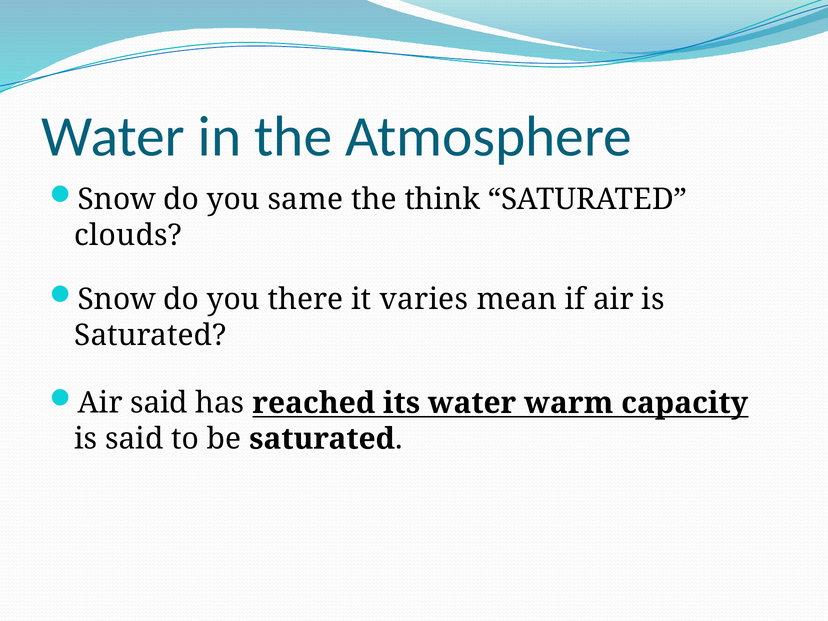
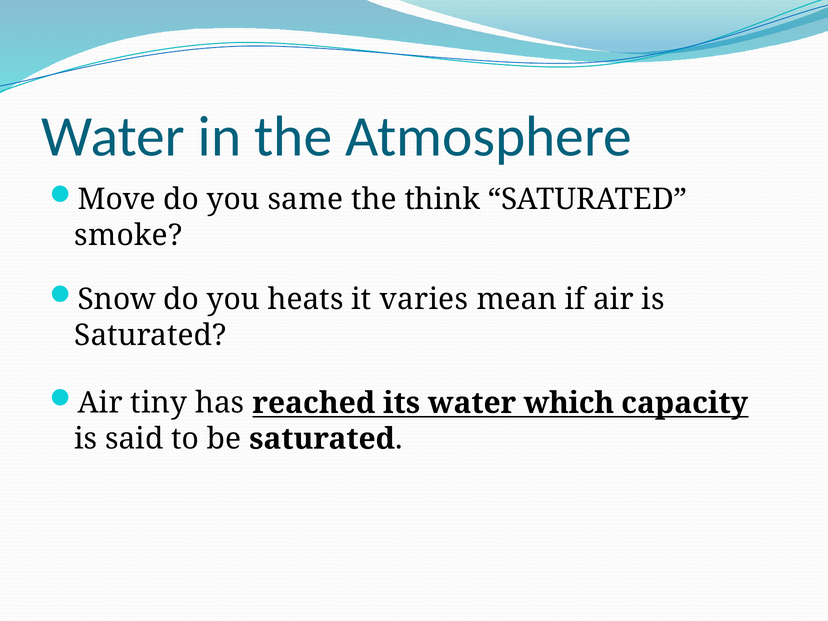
Snow at (117, 199): Snow -> Move
clouds: clouds -> smoke
there: there -> heats
Air said: said -> tiny
warm: warm -> which
